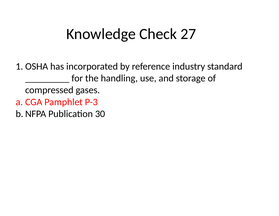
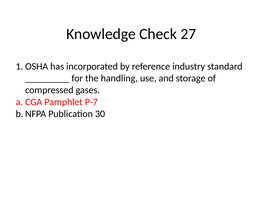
P-3: P-3 -> P-7
